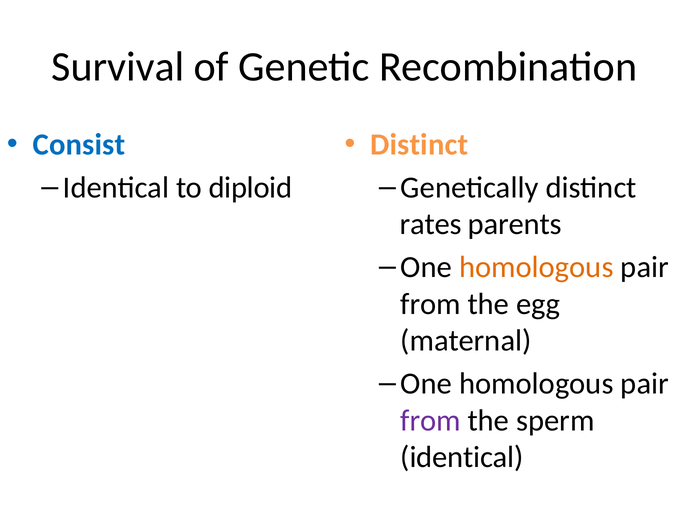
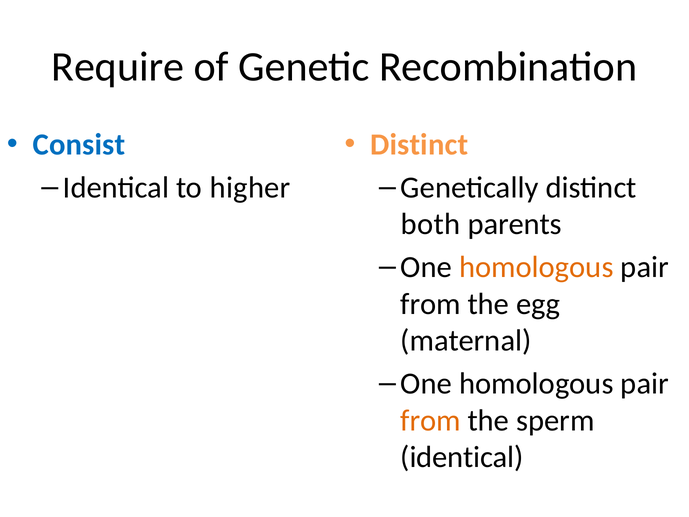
Survival: Survival -> Require
diploid: diploid -> higher
rates: rates -> both
from at (431, 420) colour: purple -> orange
